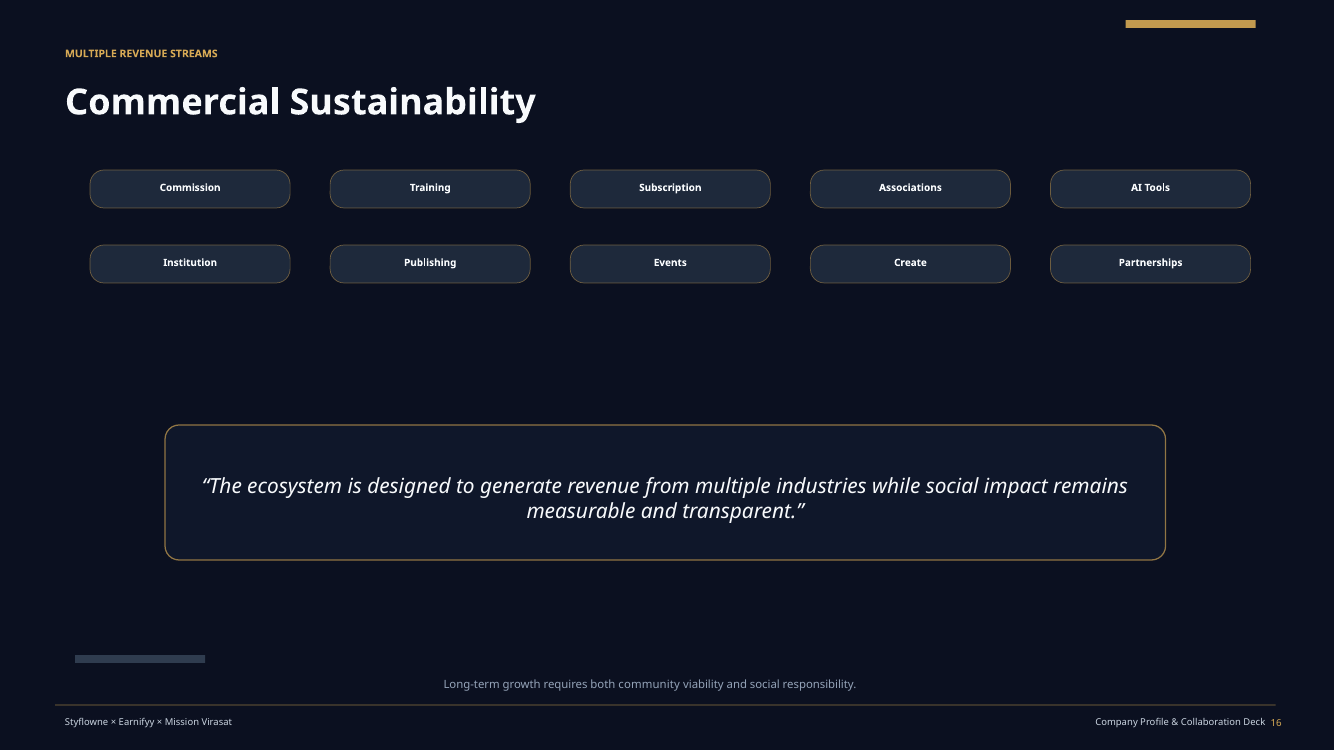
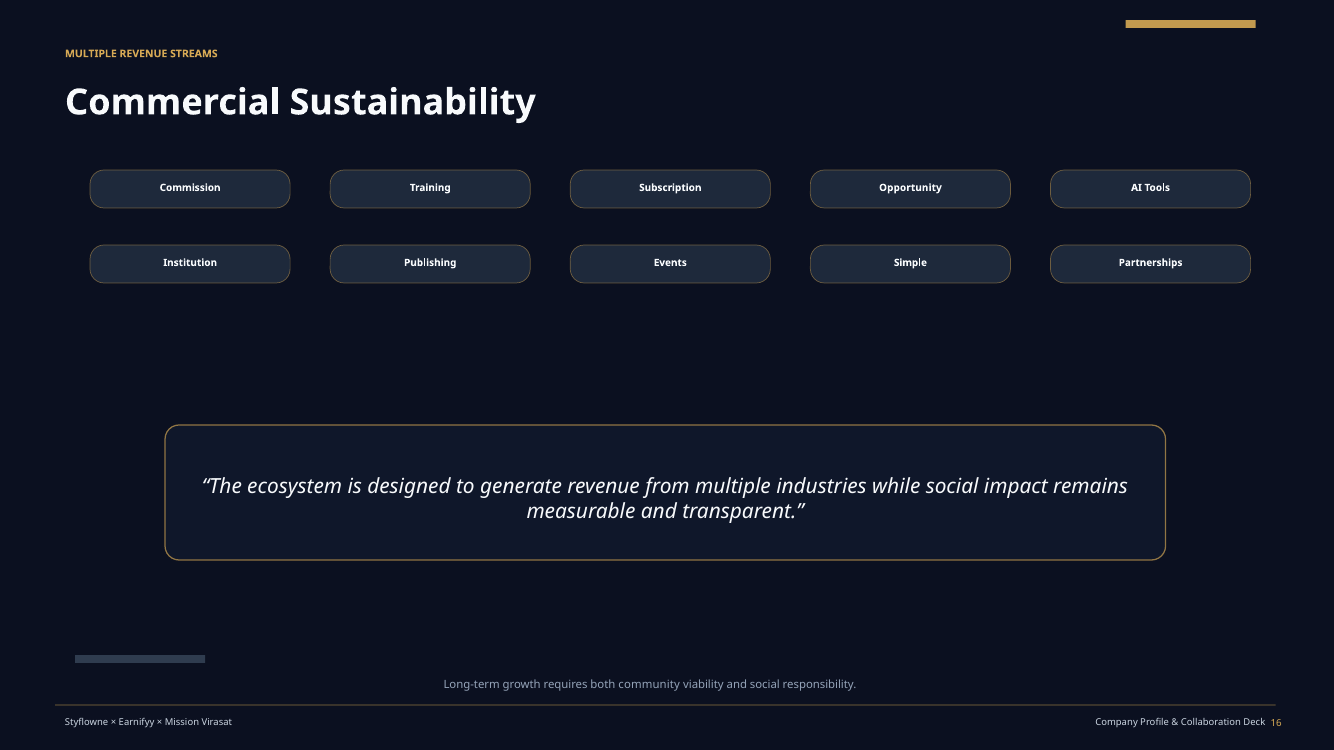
Associations: Associations -> Opportunity
Create: Create -> Simple
